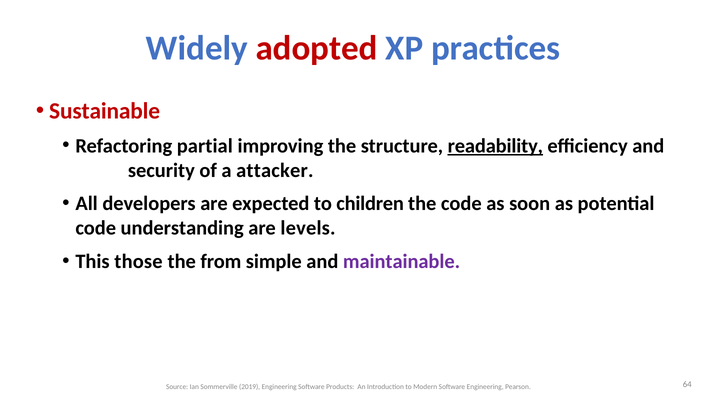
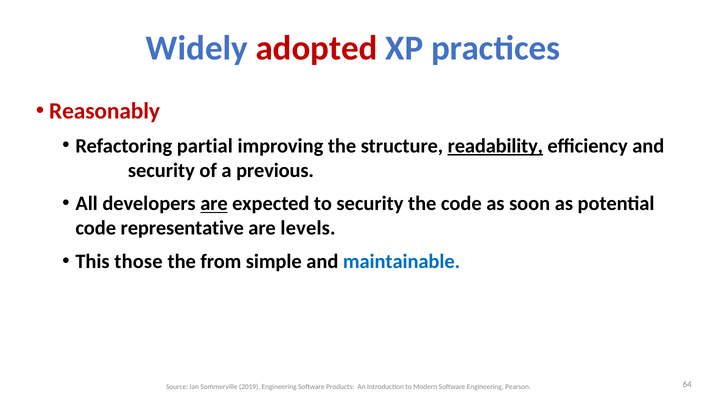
Sustainable: Sustainable -> Reasonably
attacker: attacker -> previous
are at (214, 204) underline: none -> present
to children: children -> security
understanding: understanding -> representative
maintainable colour: purple -> blue
